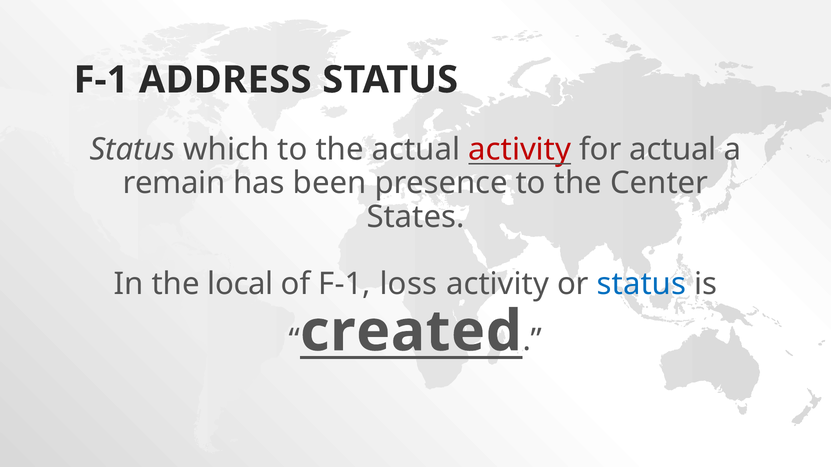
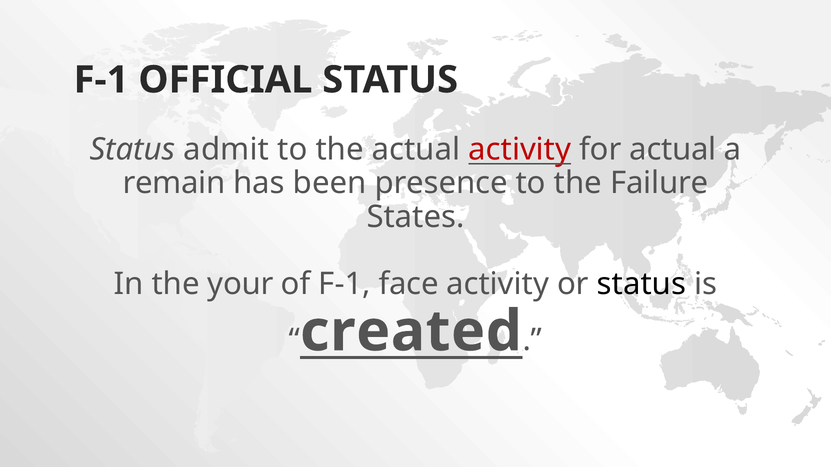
ADDRESS: ADDRESS -> OFFICIAL
which: which -> admit
Center: Center -> Failure
local: local -> your
loss: loss -> face
status at (641, 284) colour: blue -> black
